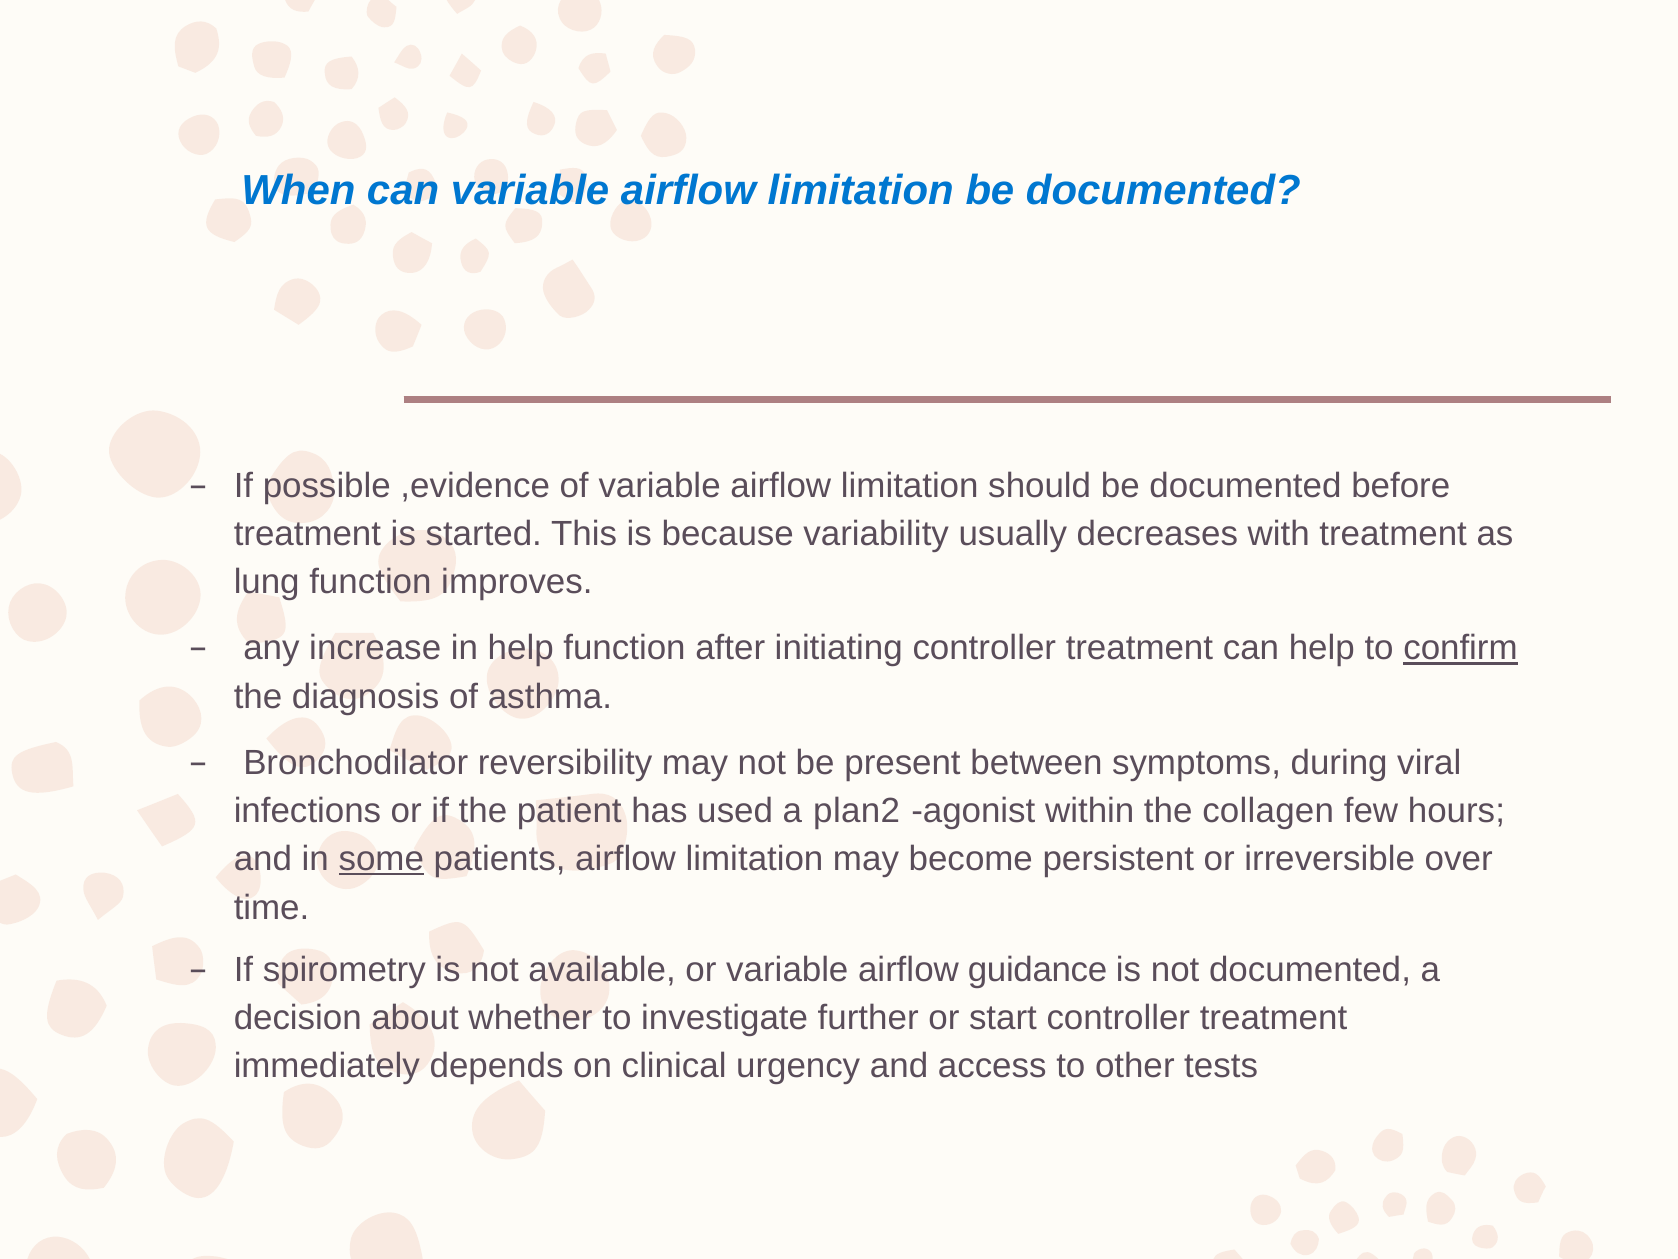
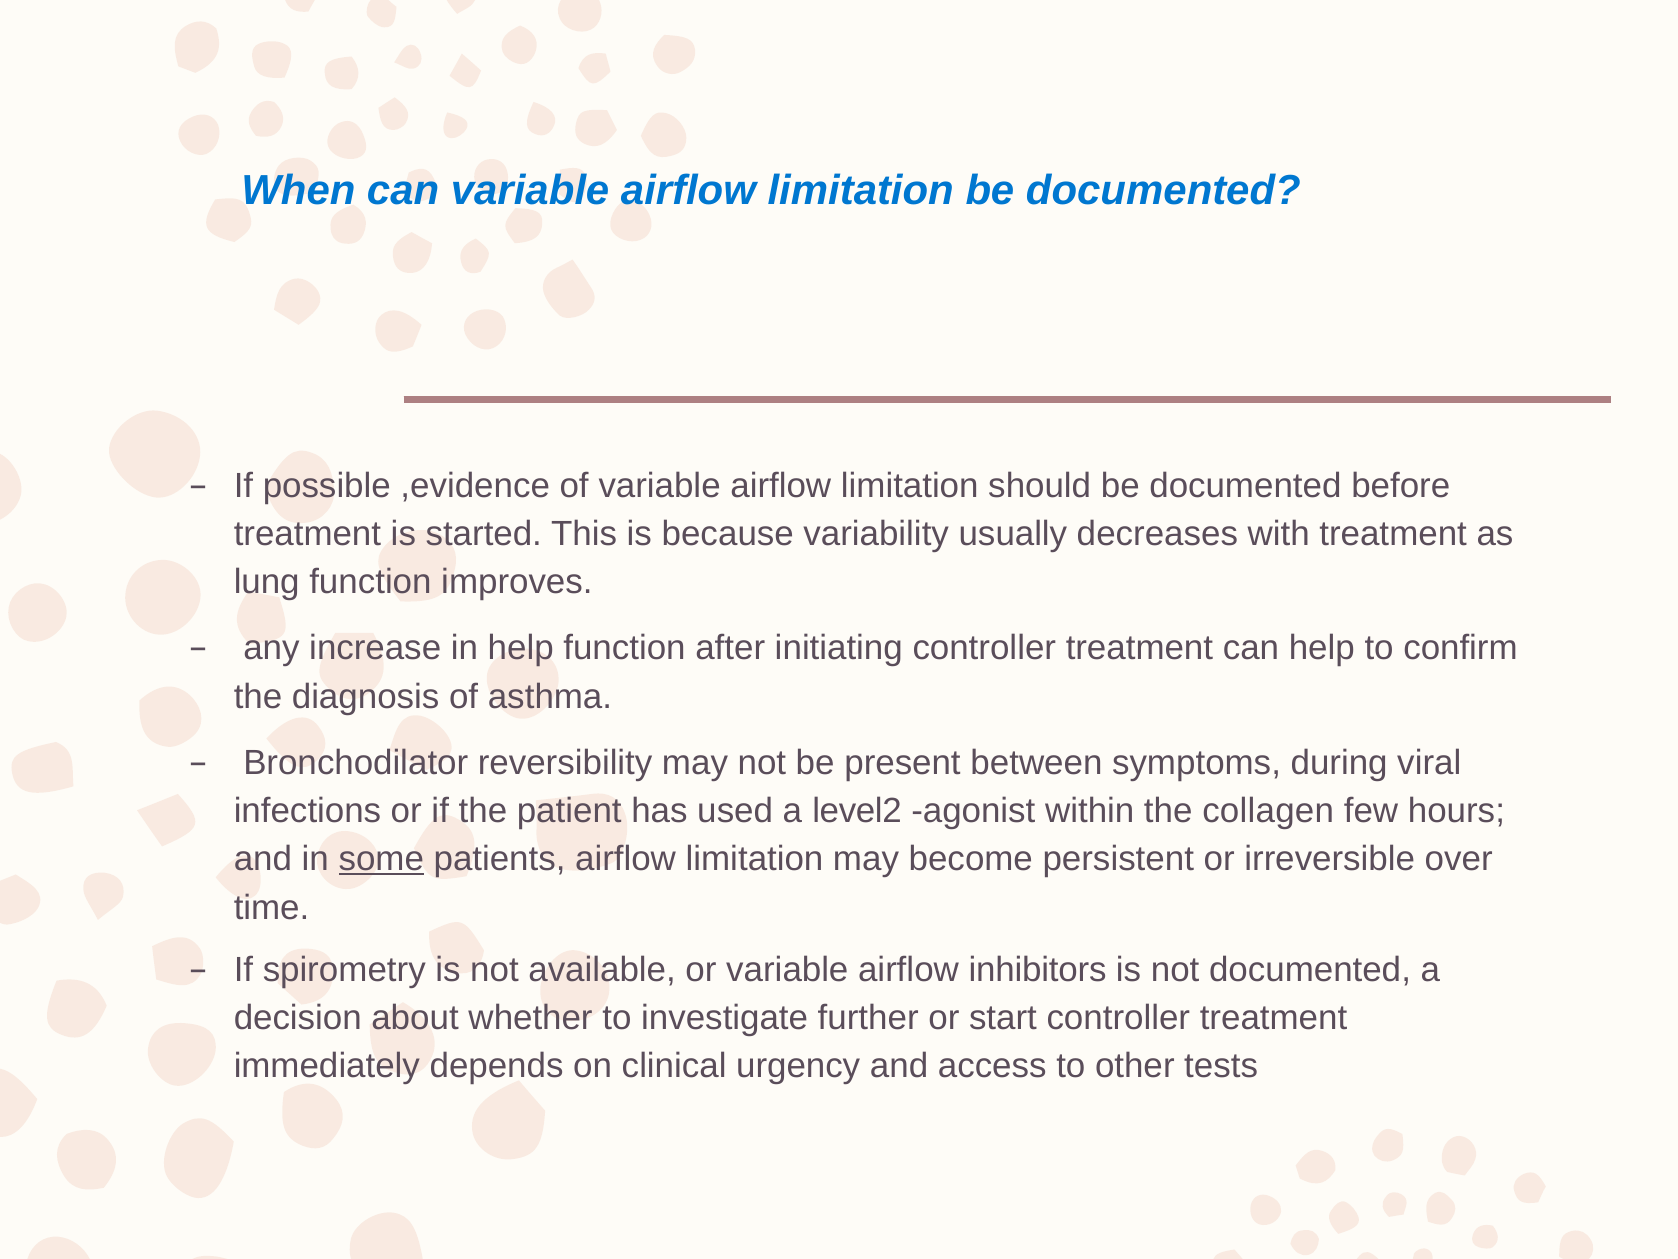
confirm underline: present -> none
plan2: plan2 -> level2
guidance: guidance -> inhibitors
